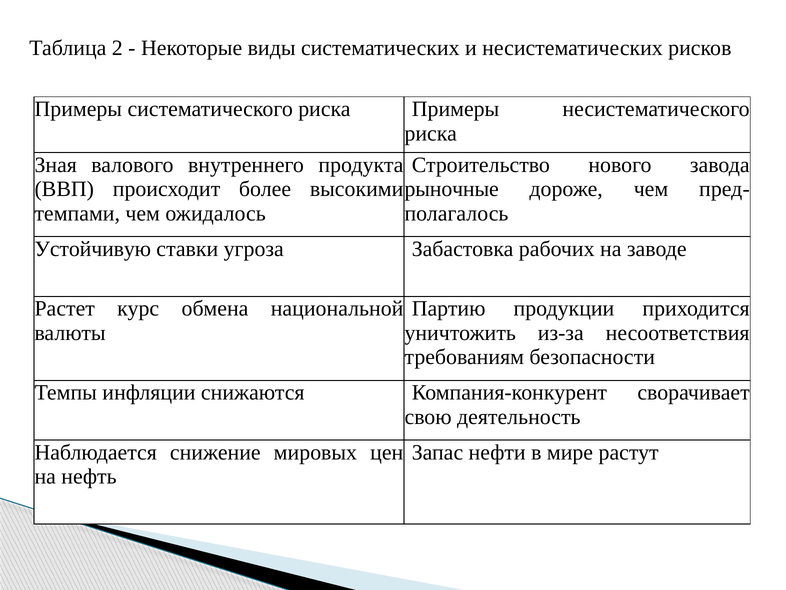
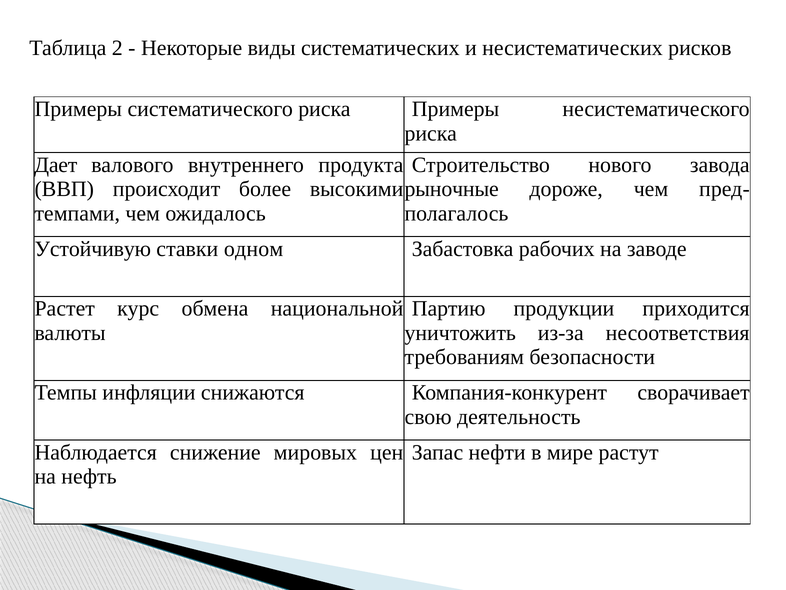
Зная: Зная -> Дает
угроза: угроза -> одном
